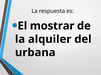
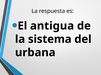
mostrar: mostrar -> antigua
alquiler: alquiler -> sistema
